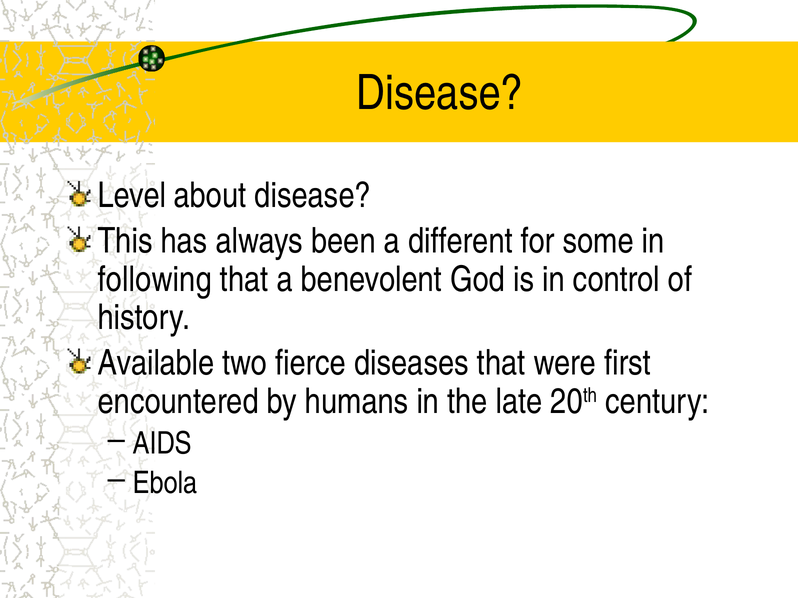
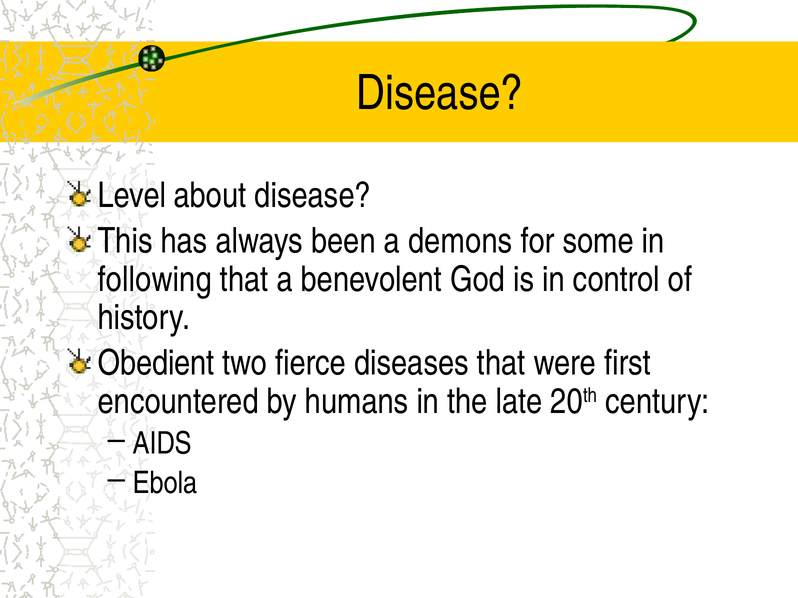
different: different -> demons
Available: Available -> Obedient
